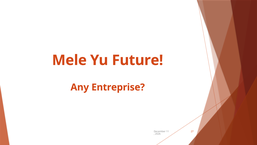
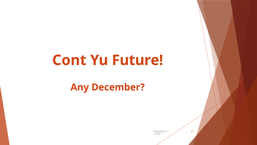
Mele: Mele -> Cont
Any Entreprise: Entreprise -> December
